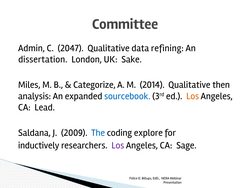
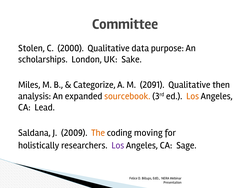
Admin: Admin -> Stolen
2047: 2047 -> 2000
refining: refining -> purpose
dissertation: dissertation -> scholarships
2014: 2014 -> 2091
sourcebook colour: blue -> orange
The colour: blue -> orange
explore: explore -> moving
inductively: inductively -> holistically
